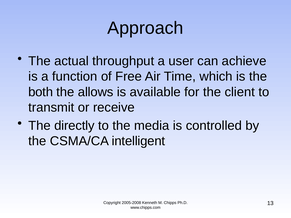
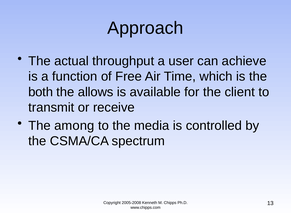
directly: directly -> among
intelligent: intelligent -> spectrum
